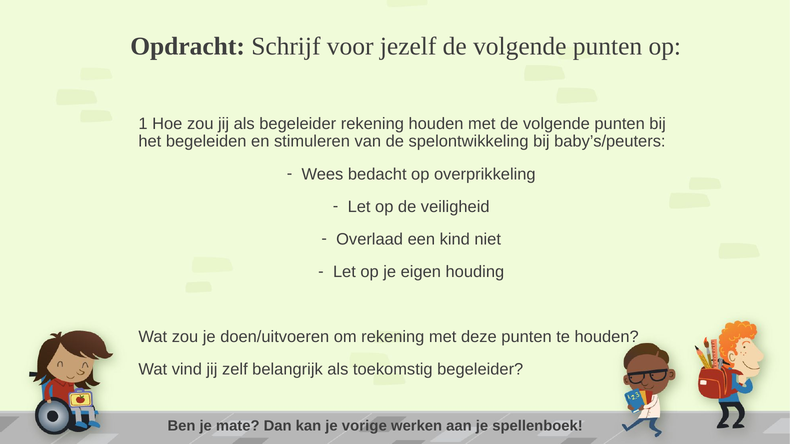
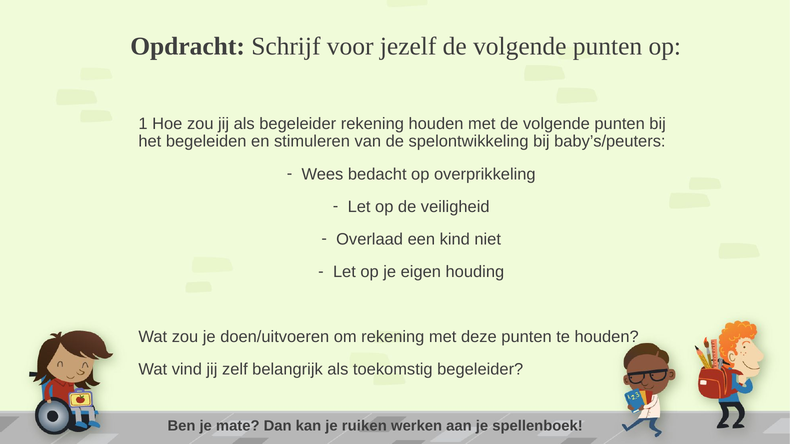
vorige: vorige -> ruiken
